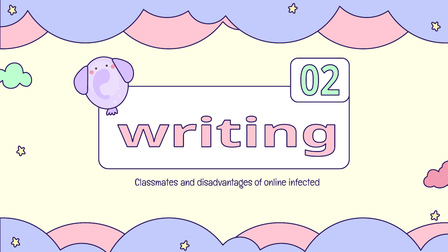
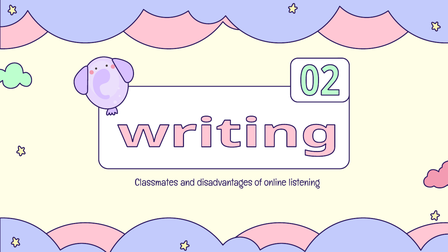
infected: infected -> listening
